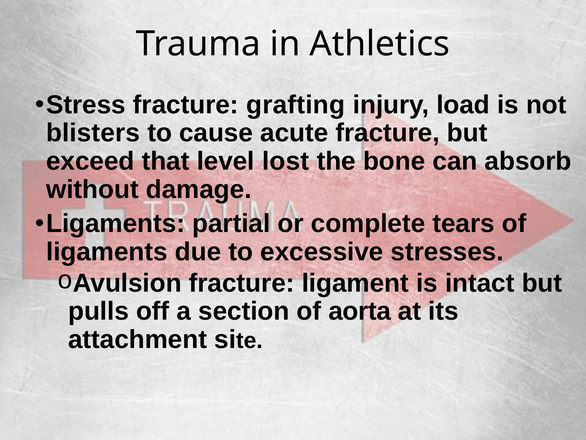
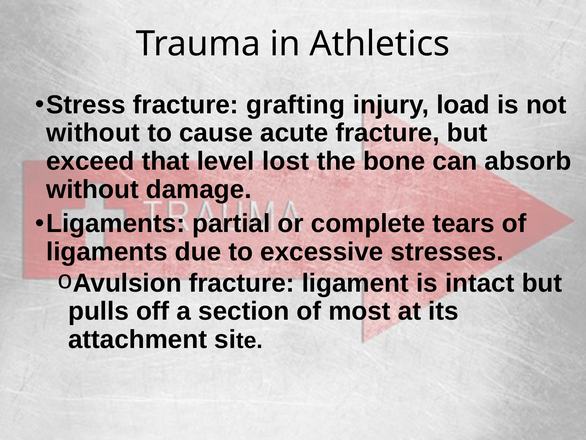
blisters at (93, 133): blisters -> without
aorta: aorta -> most
